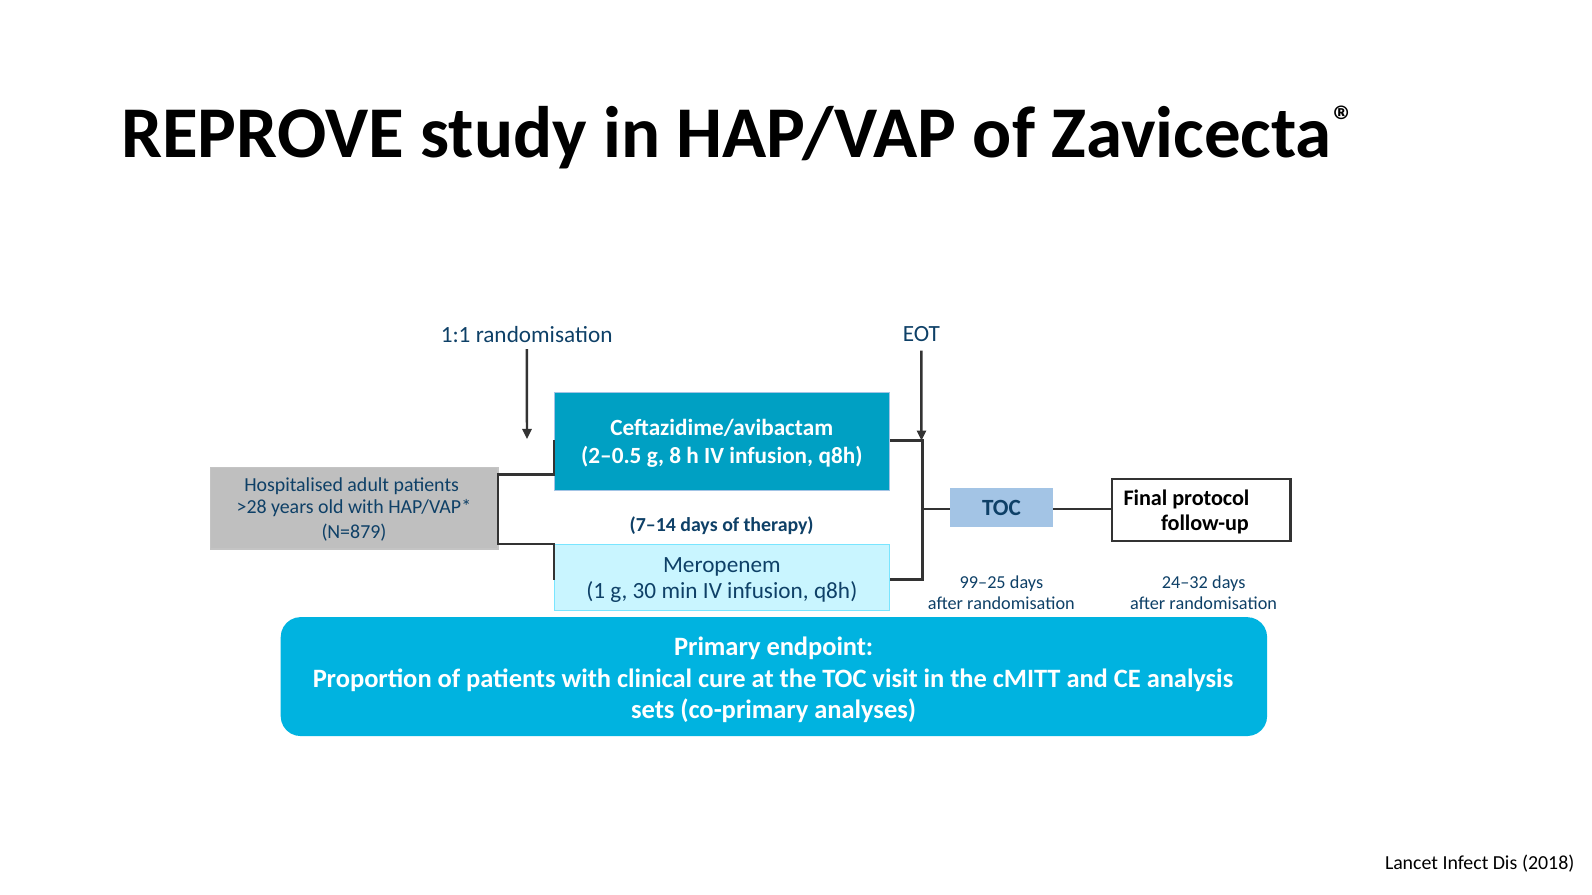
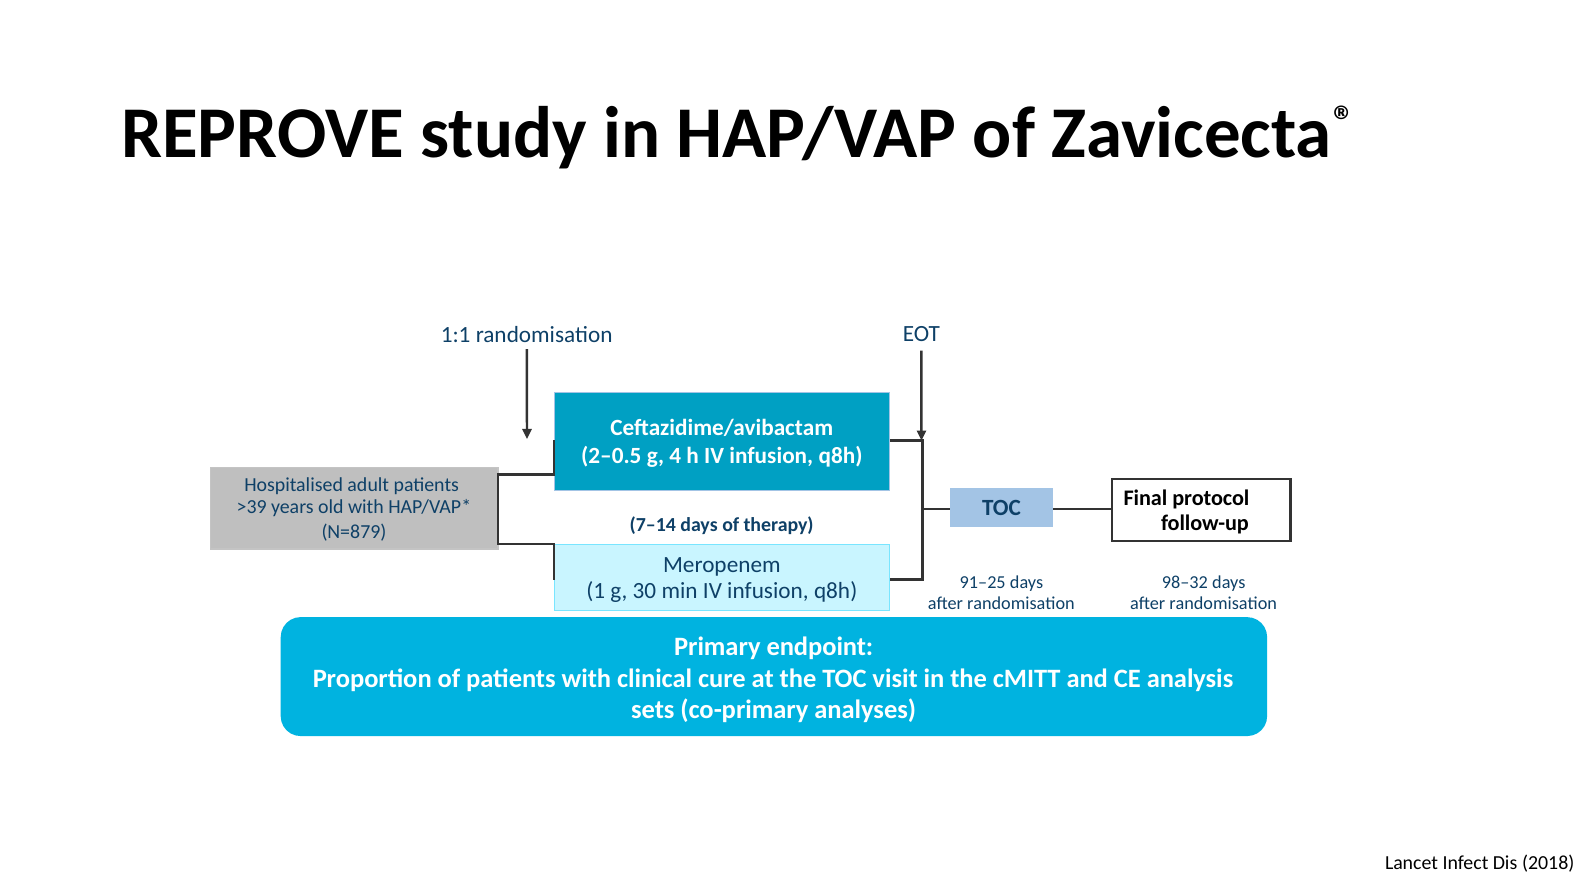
8: 8 -> 4
>28: >28 -> >39
99–25: 99–25 -> 91–25
24–32: 24–32 -> 98–32
